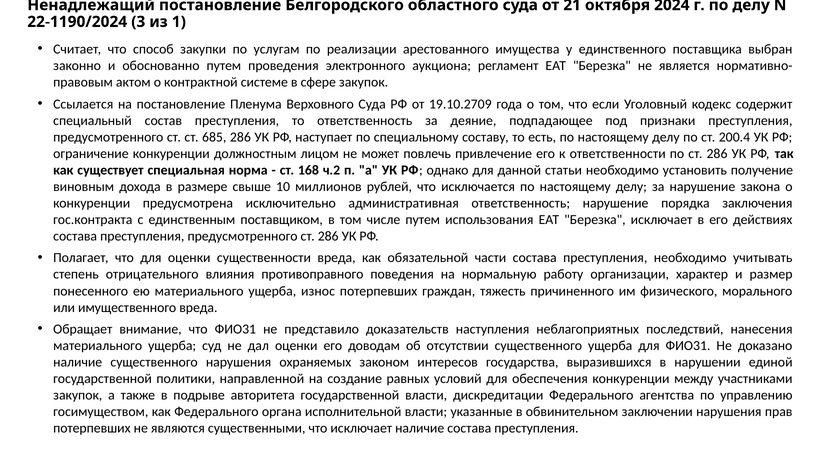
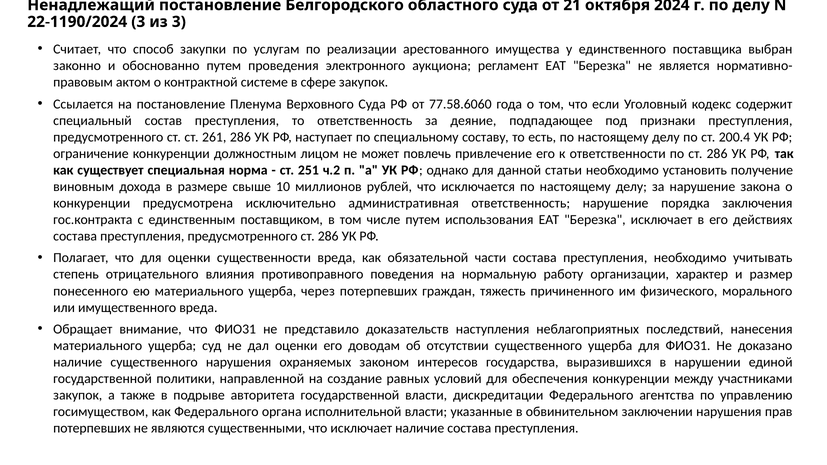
из 1: 1 -> 3
19.10.2709: 19.10.2709 -> 77.58.6060
685: 685 -> 261
168: 168 -> 251
износ: износ -> через
